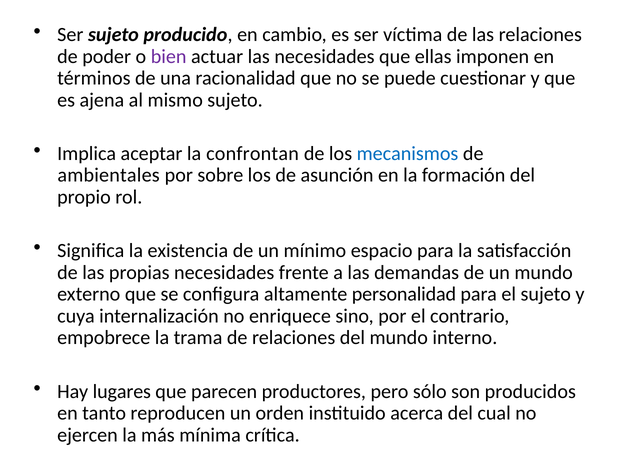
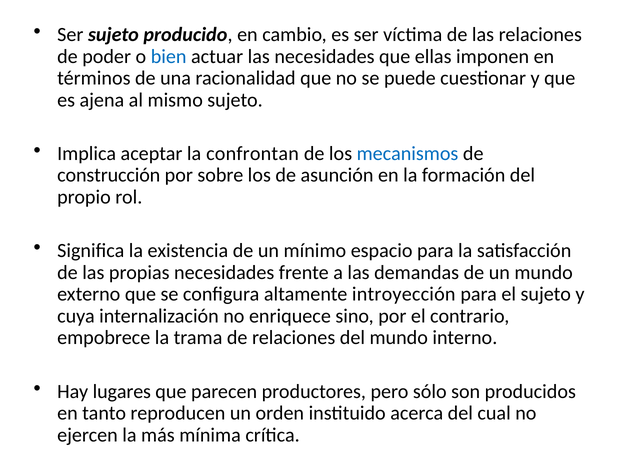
bien colour: purple -> blue
ambientales: ambientales -> construcción
personalidad: personalidad -> introyección
